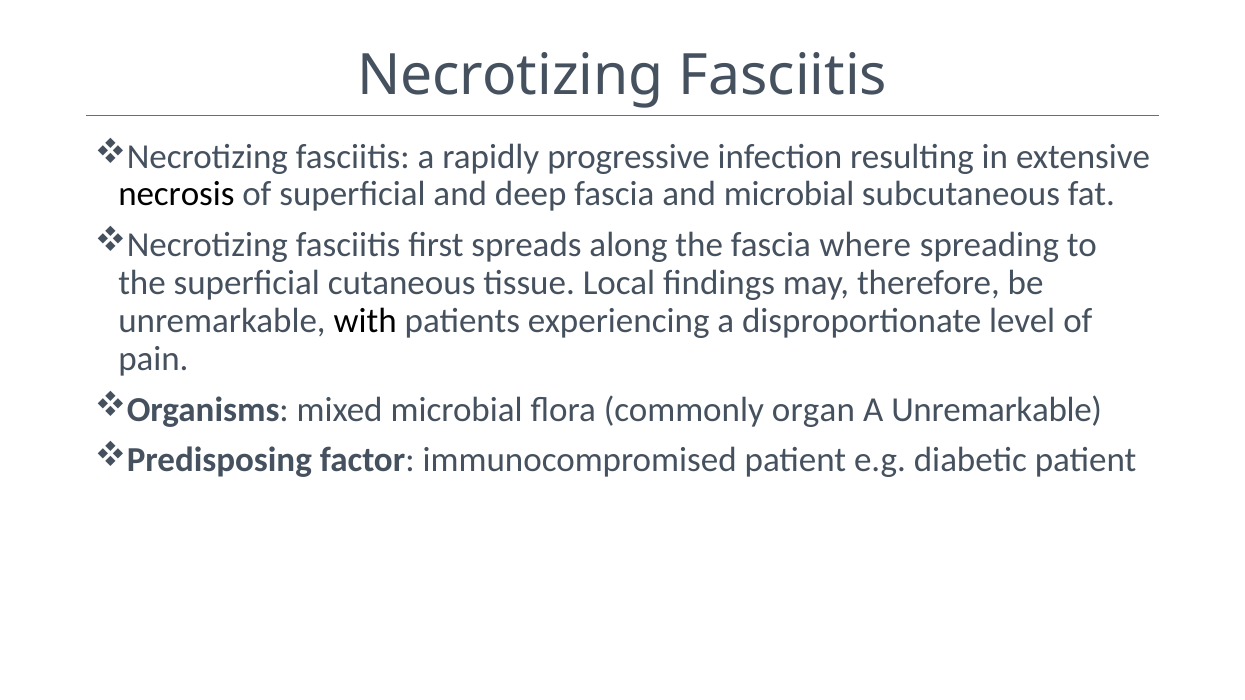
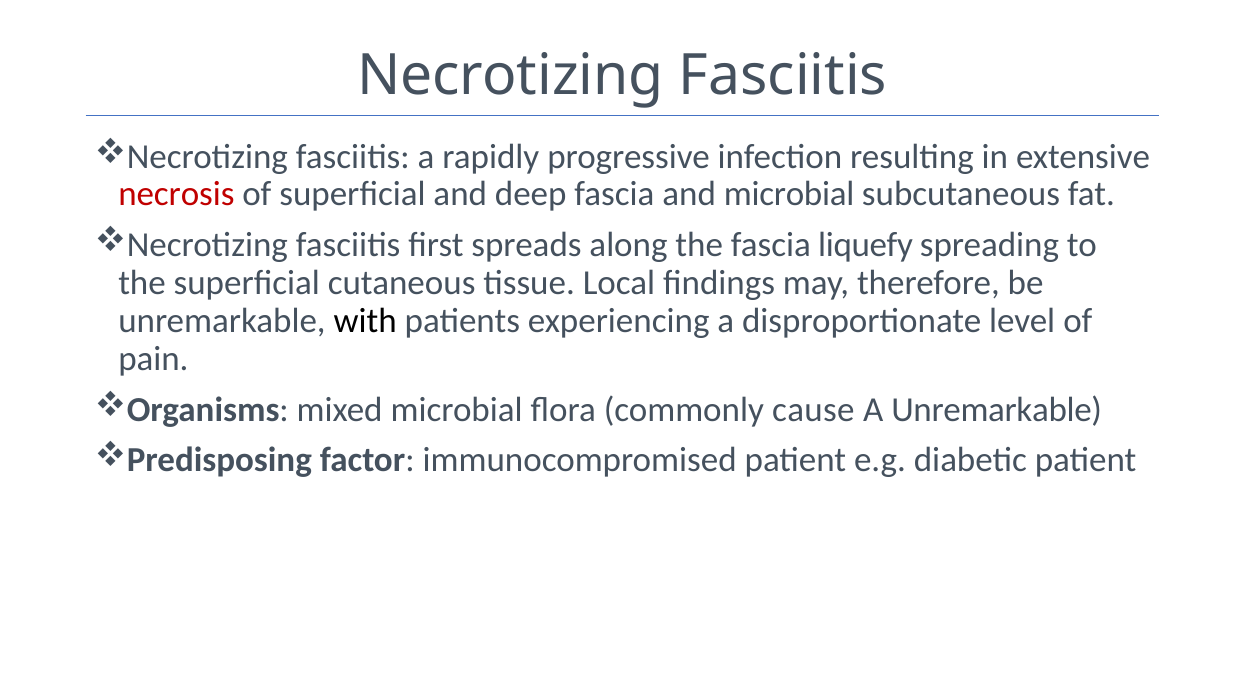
necrosis colour: black -> red
where: where -> liquefy
organ: organ -> cause
